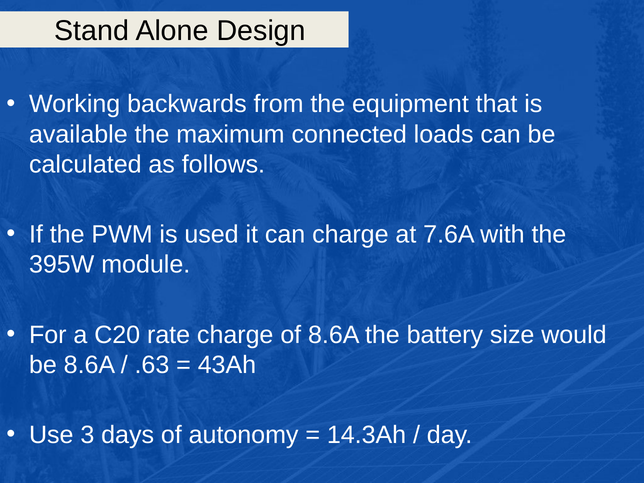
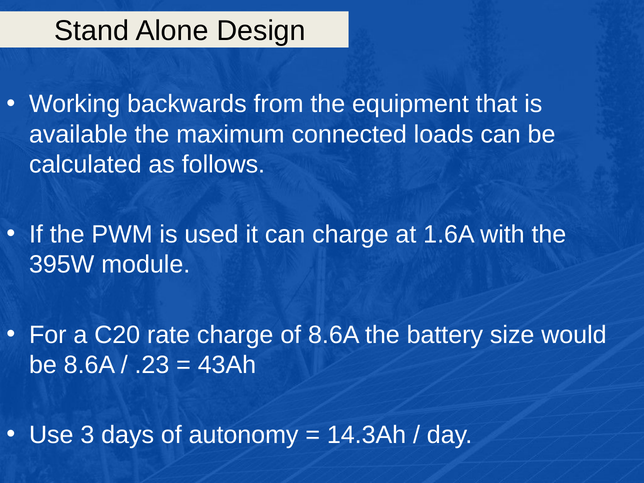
7.6A: 7.6A -> 1.6A
.63: .63 -> .23
